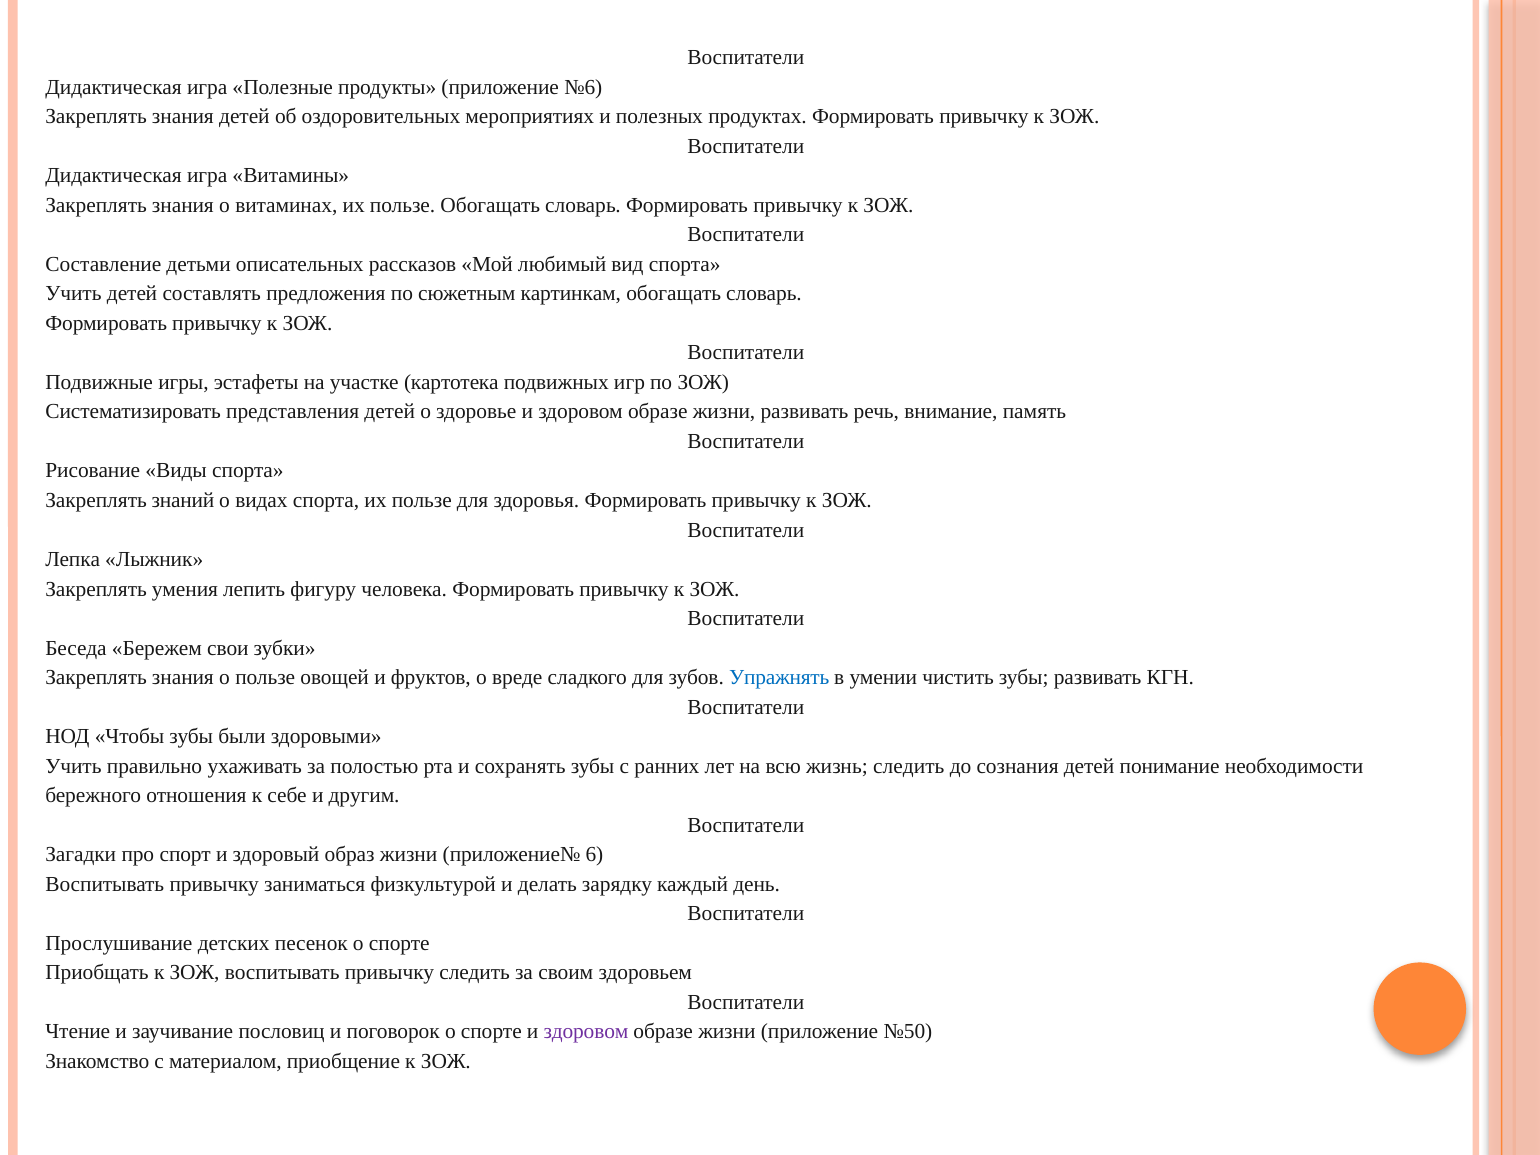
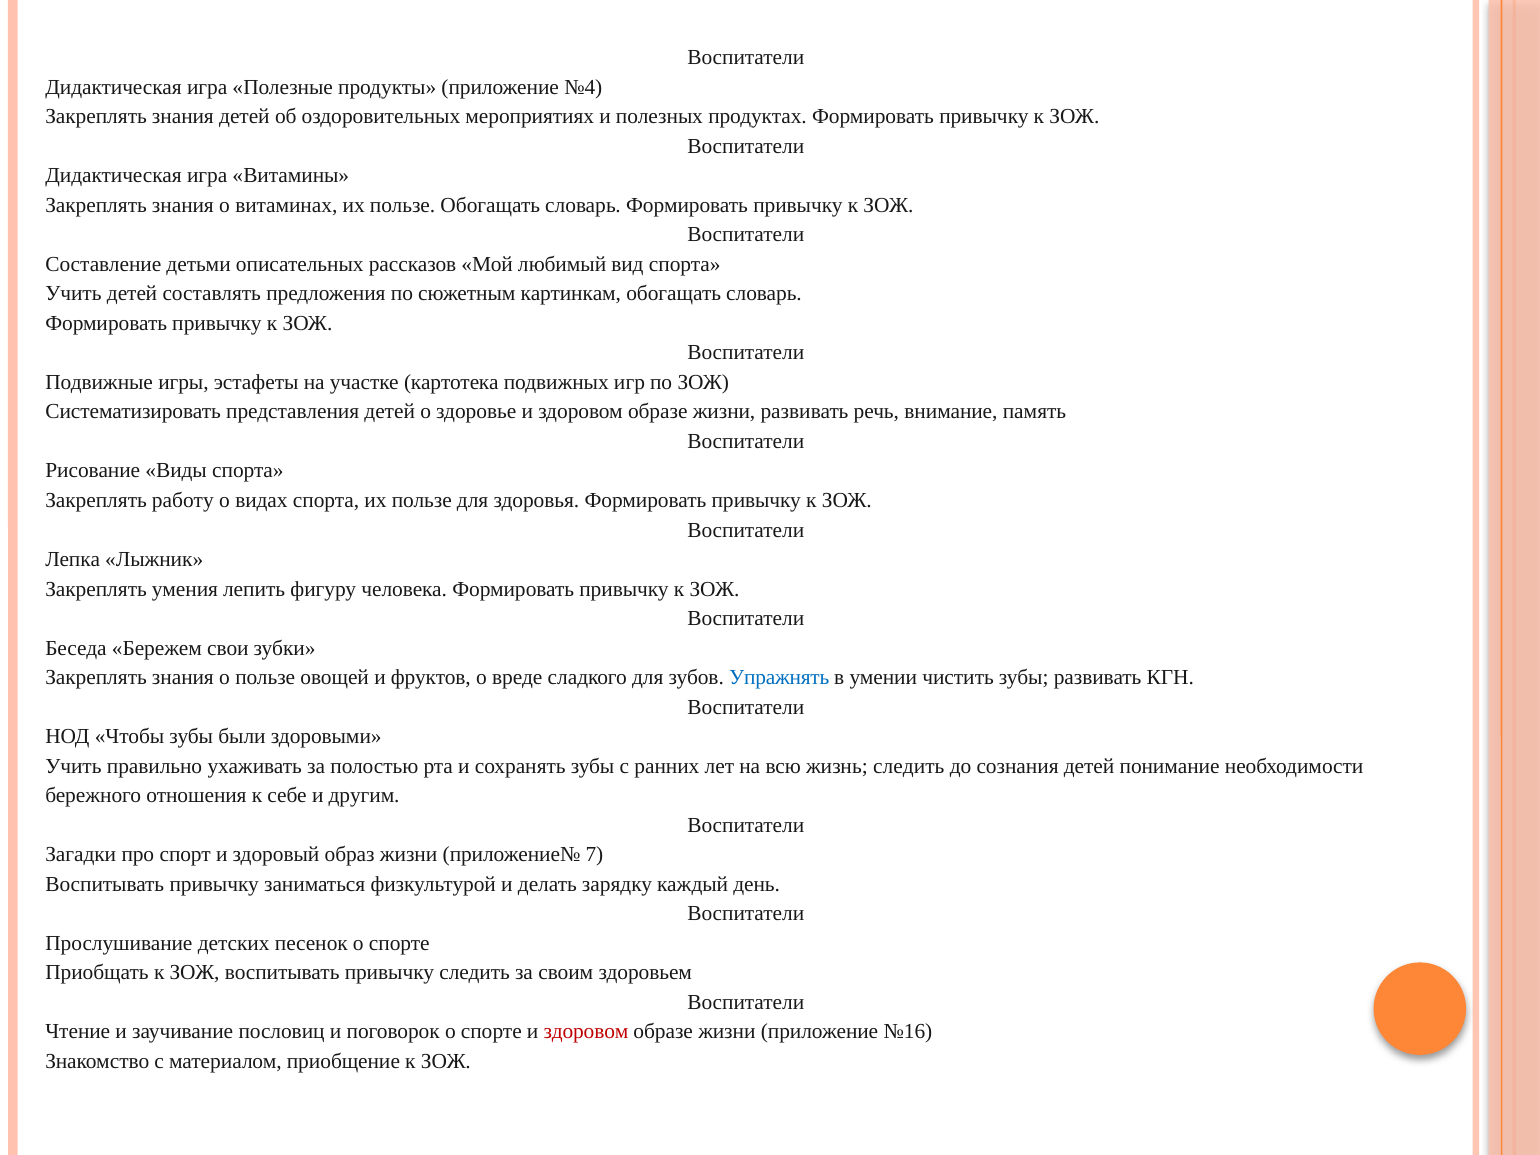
№6: №6 -> №4
знаний: знаний -> работу
6: 6 -> 7
здоровом at (586, 1032) colour: purple -> red
№50: №50 -> №16
